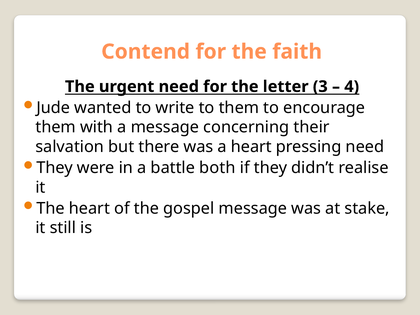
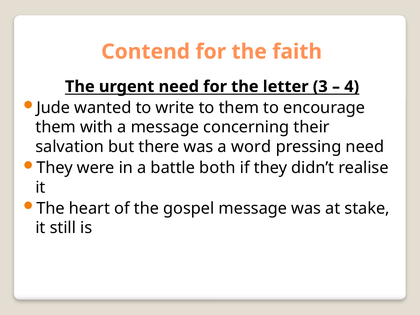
a heart: heart -> word
